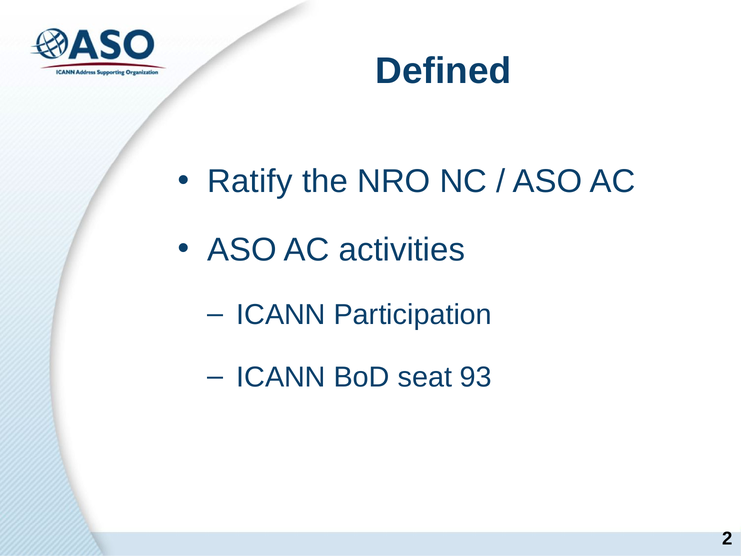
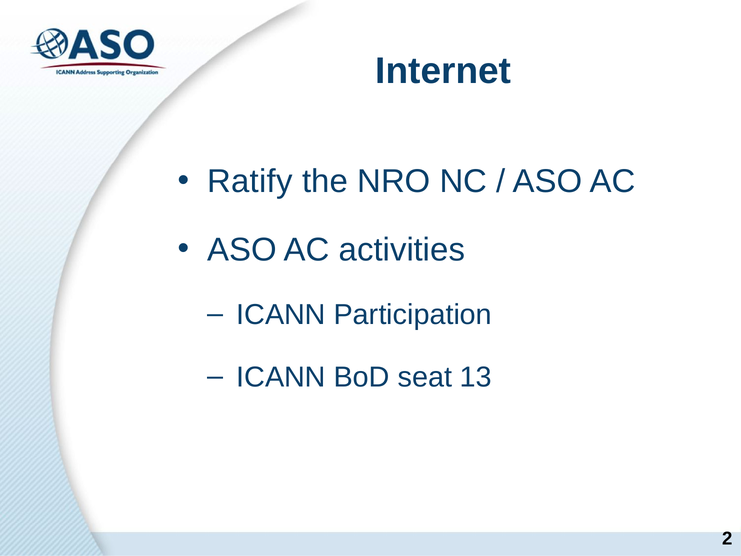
Defined: Defined -> Internet
93: 93 -> 13
